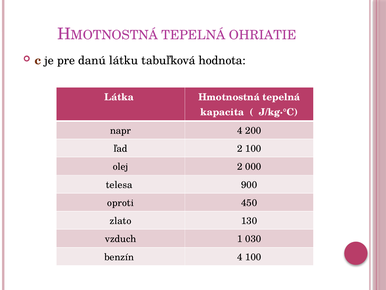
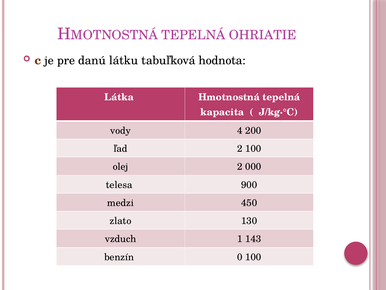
napr: napr -> vody
oproti: oproti -> medzi
030: 030 -> 143
benzín 4: 4 -> 0
